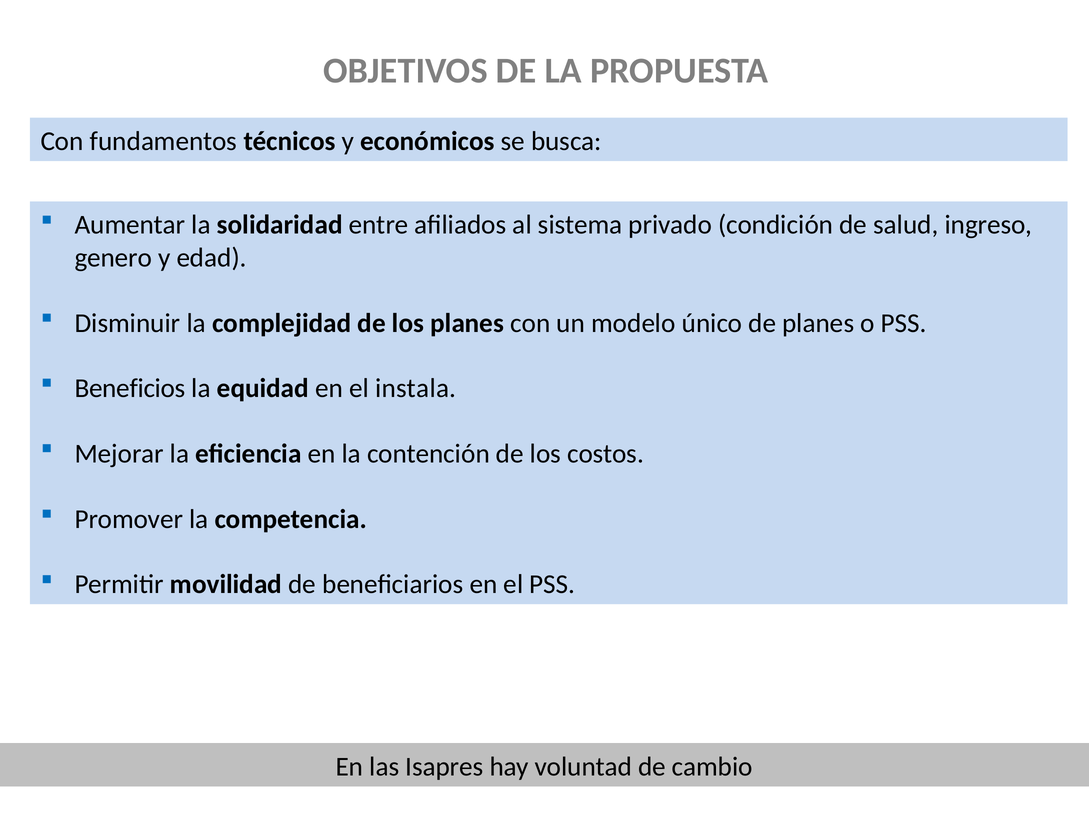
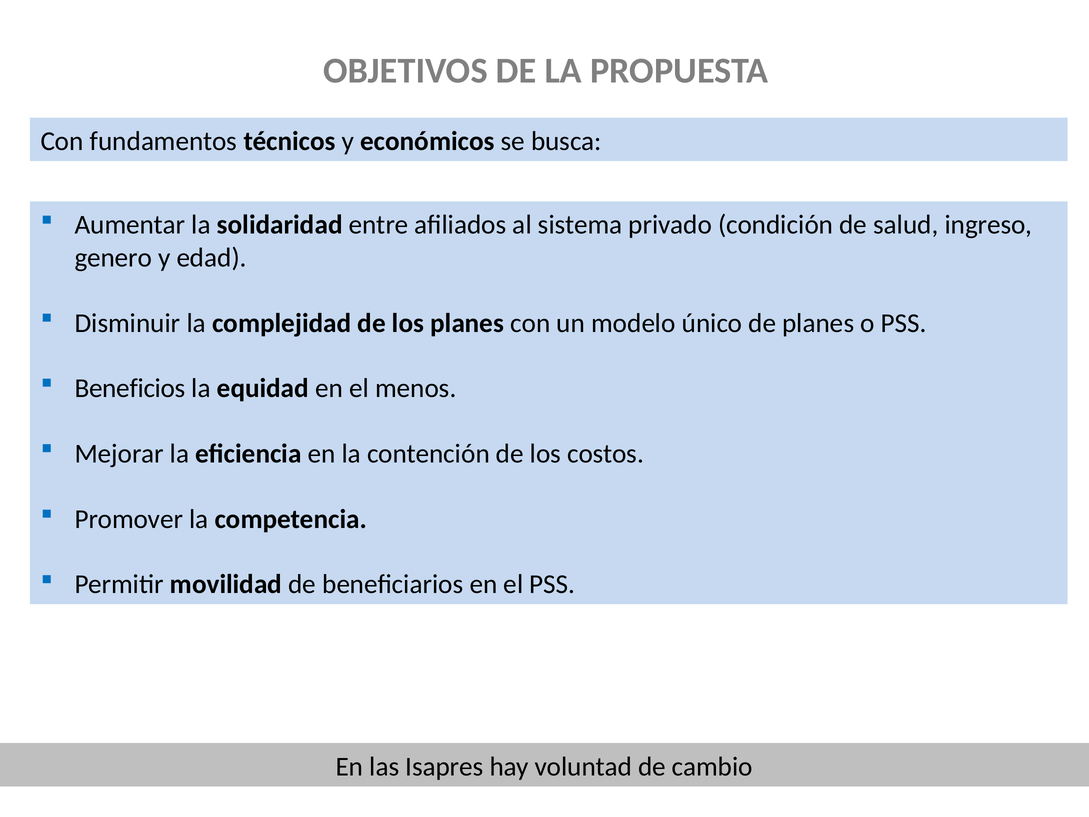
instala: instala -> menos
